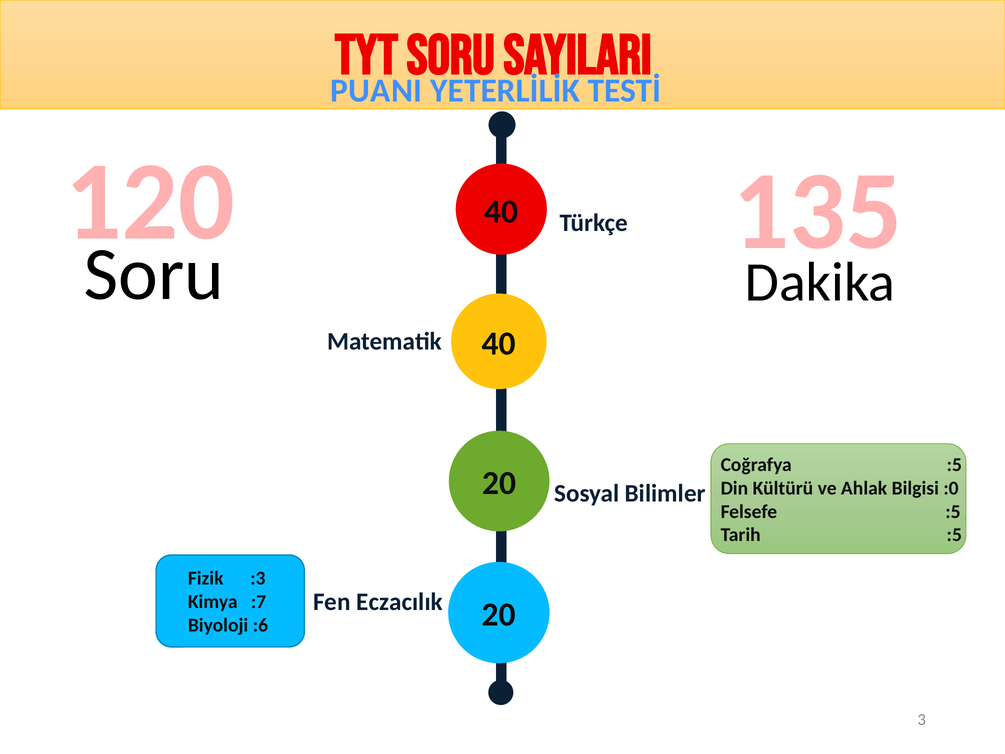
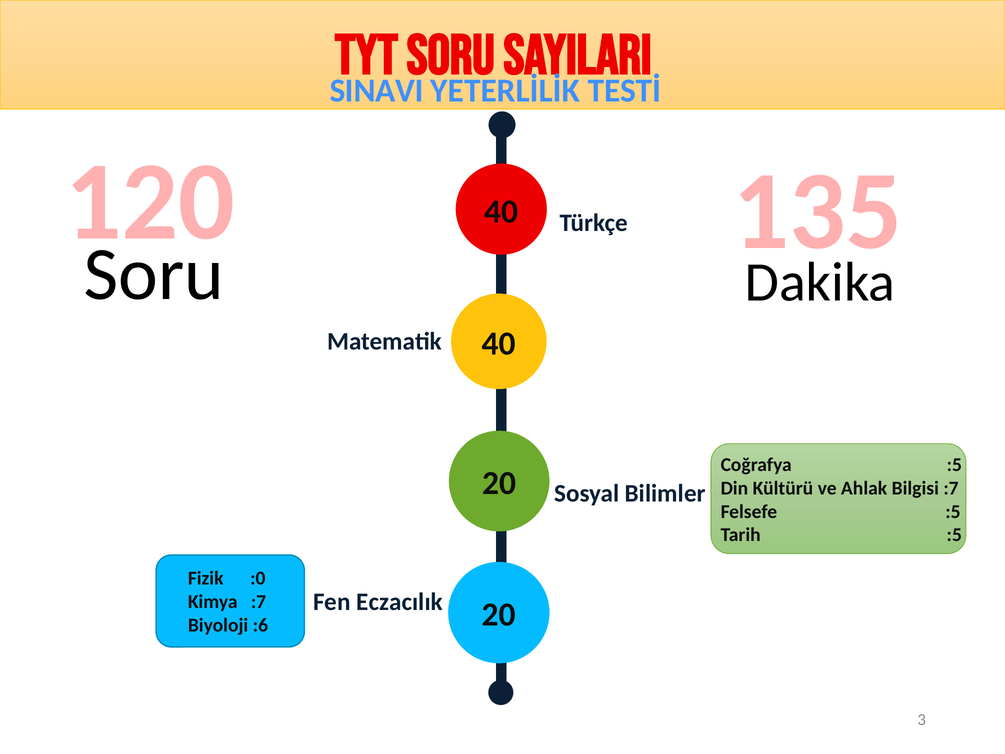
PUANI: PUANI -> SINAVI
Bilgisi :0: :0 -> :7
:3: :3 -> :0
